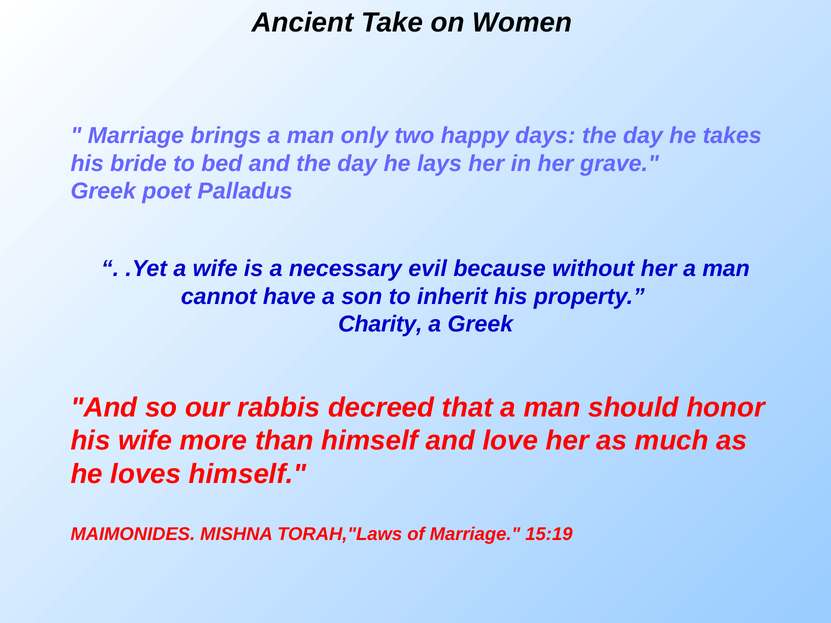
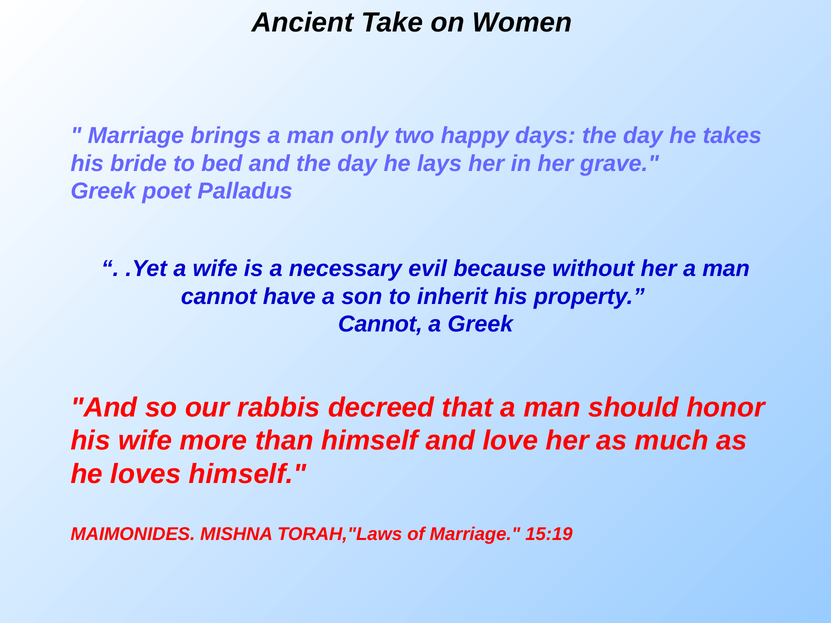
Charity at (380, 324): Charity -> Cannot
